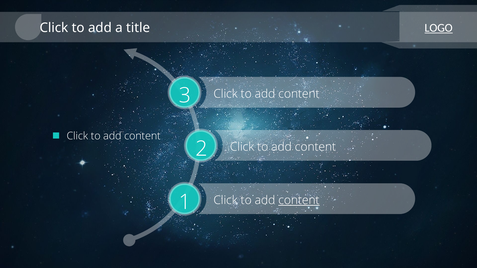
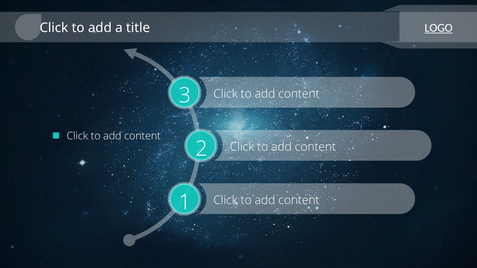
content at (299, 200) underline: present -> none
